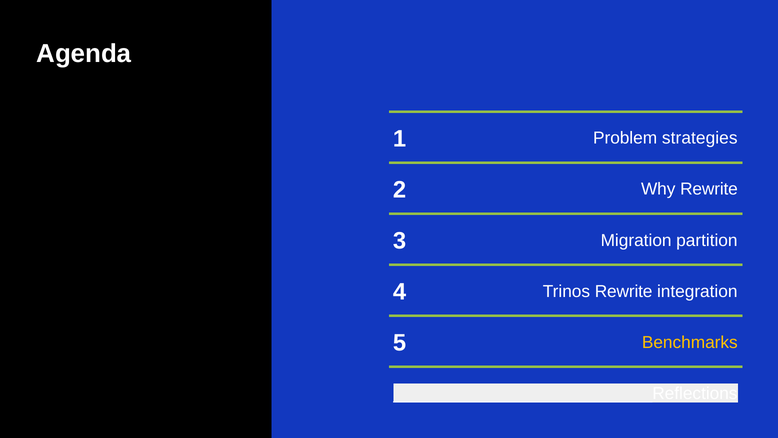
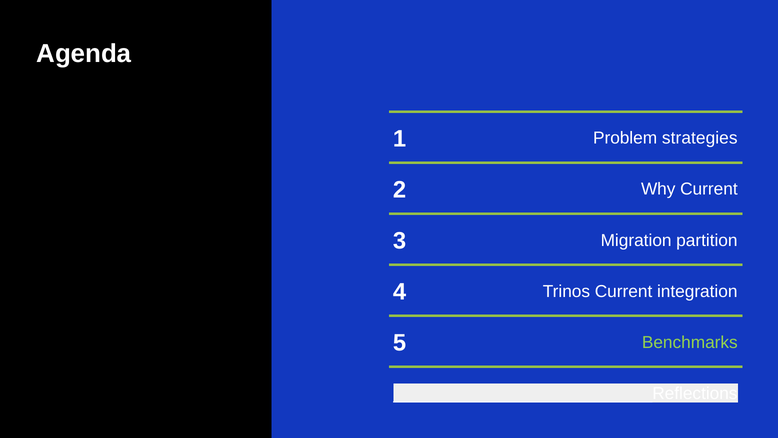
Why Rewrite: Rewrite -> Current
Trinos Rewrite: Rewrite -> Current
Benchmarks colour: yellow -> light green
